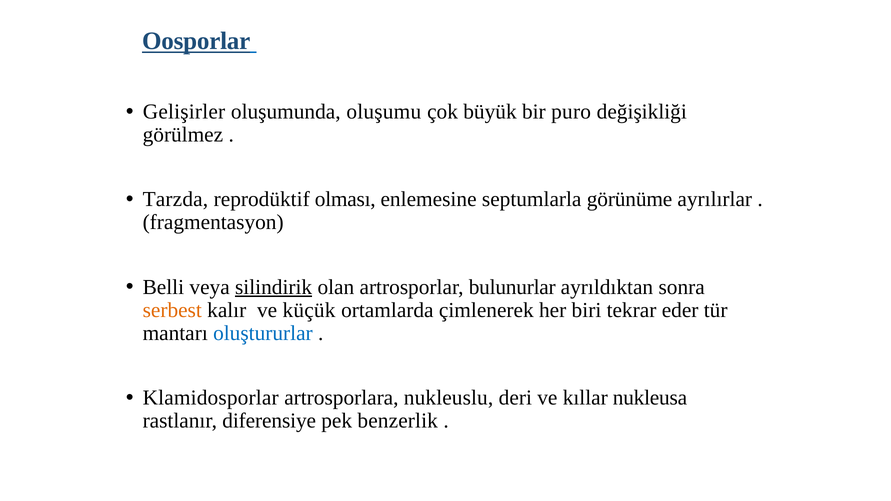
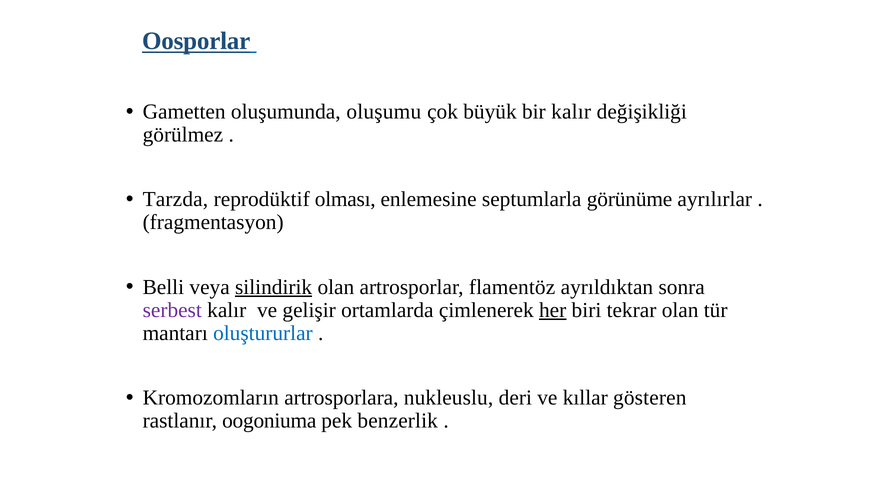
Gelişirler: Gelişirler -> Gametten
bir puro: puro -> kalır
bulunurlar: bulunurlar -> flamentöz
serbest colour: orange -> purple
küçük: küçük -> gelişir
her underline: none -> present
tekrar eder: eder -> olan
Klamidosporlar: Klamidosporlar -> Kromozomların
nukleusa: nukleusa -> gösteren
diferensiye: diferensiye -> oogoniuma
